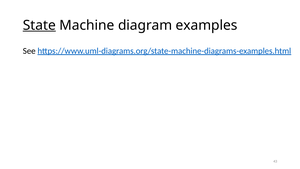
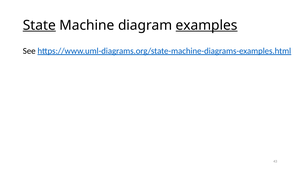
examples underline: none -> present
